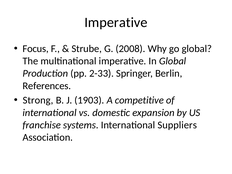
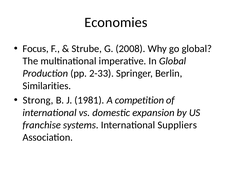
Imperative at (116, 22): Imperative -> Economies
References: References -> Similarities
1903: 1903 -> 1981
competitive: competitive -> competition
